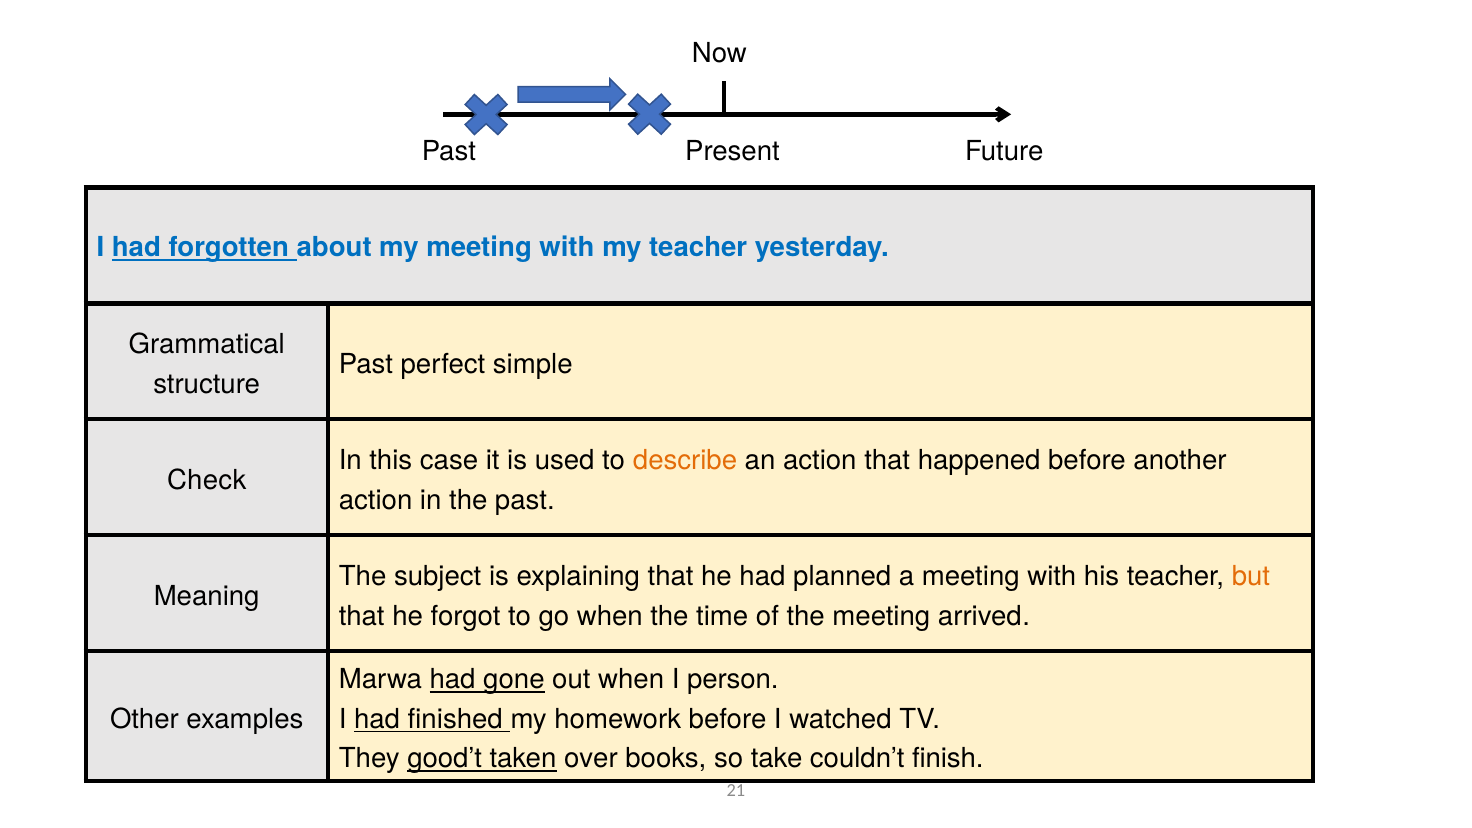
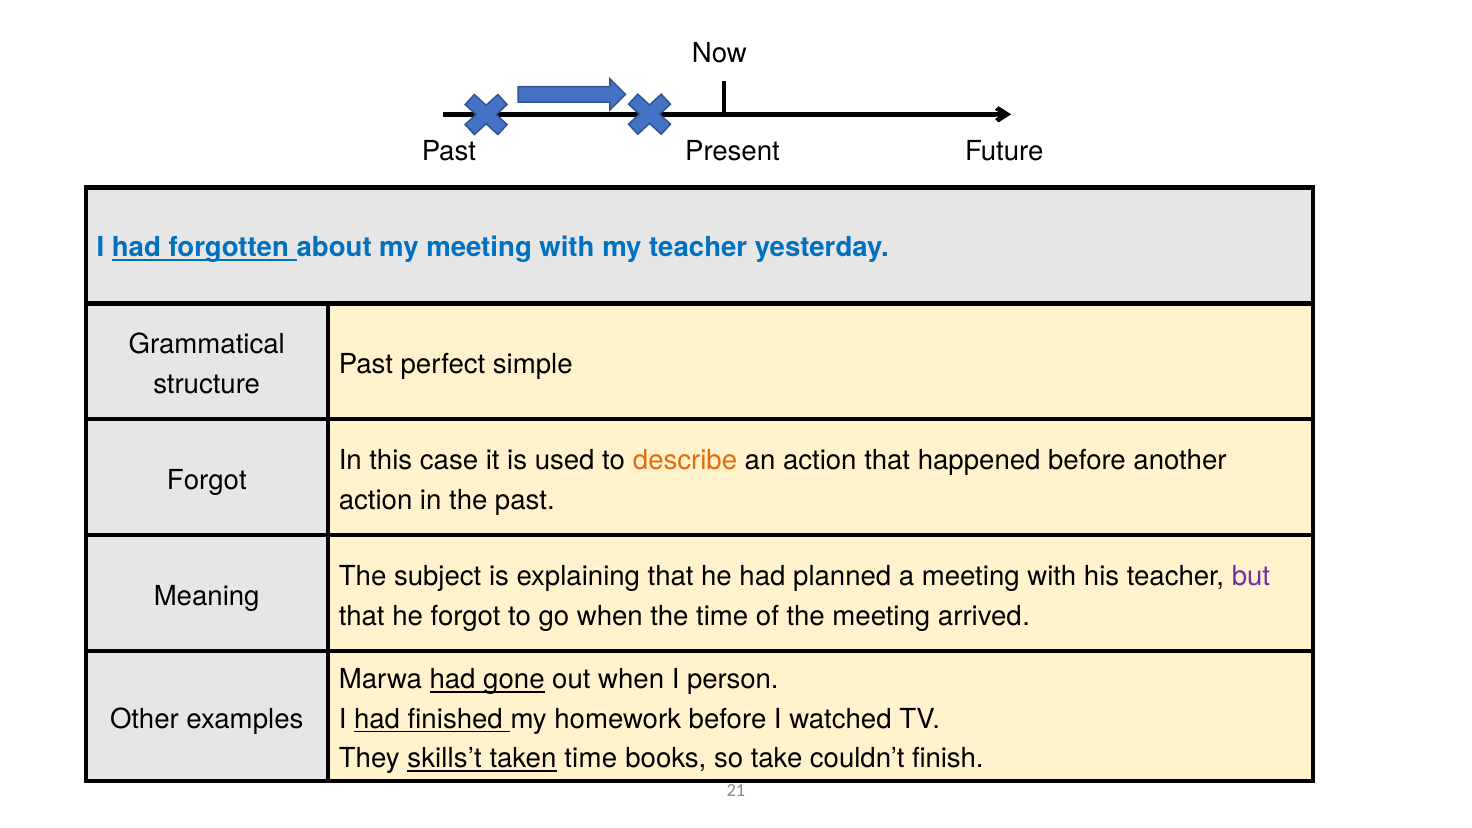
Check at (207, 480): Check -> Forgot
but colour: orange -> purple
good’t: good’t -> skills’t
taken over: over -> time
